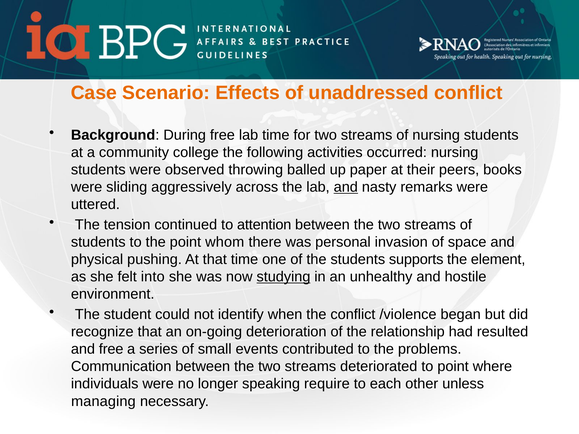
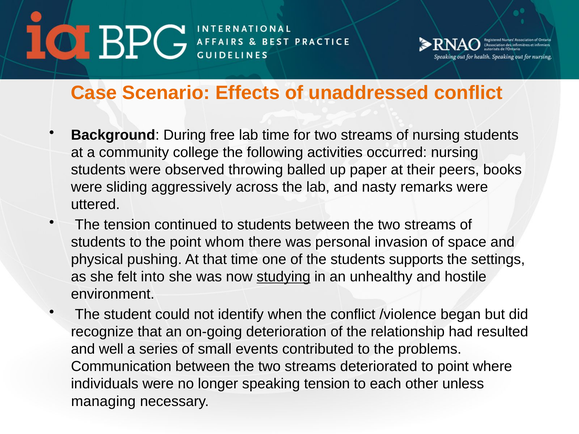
and at (346, 187) underline: present -> none
to attention: attention -> students
element: element -> settings
and free: free -> well
speaking require: require -> tension
